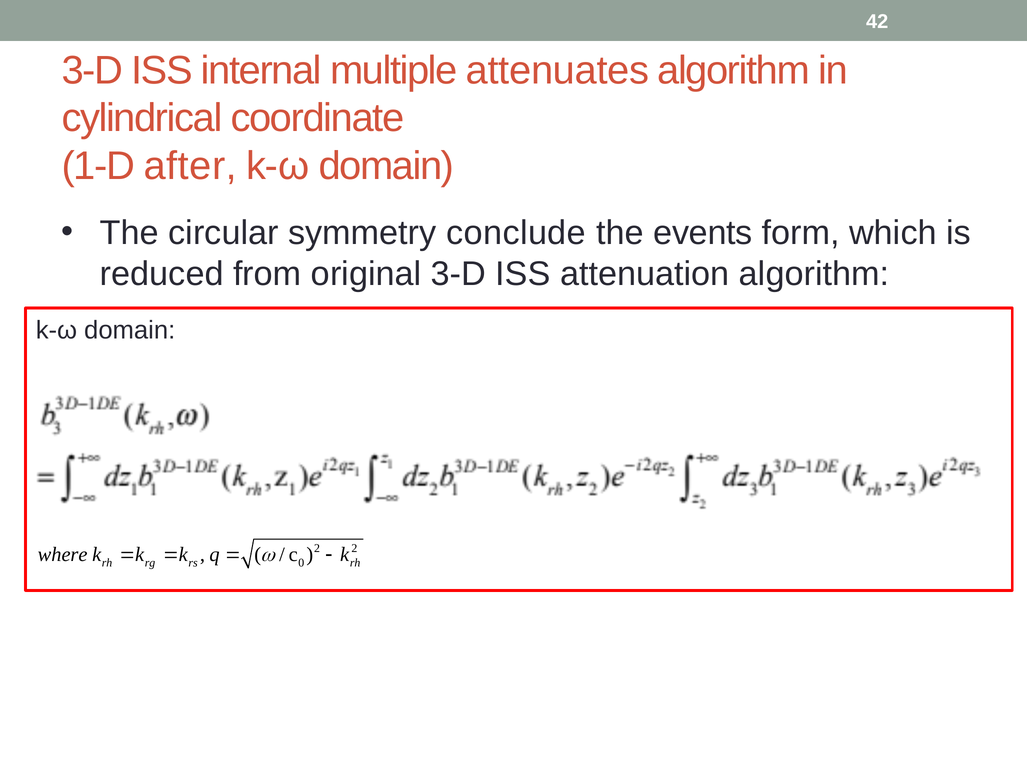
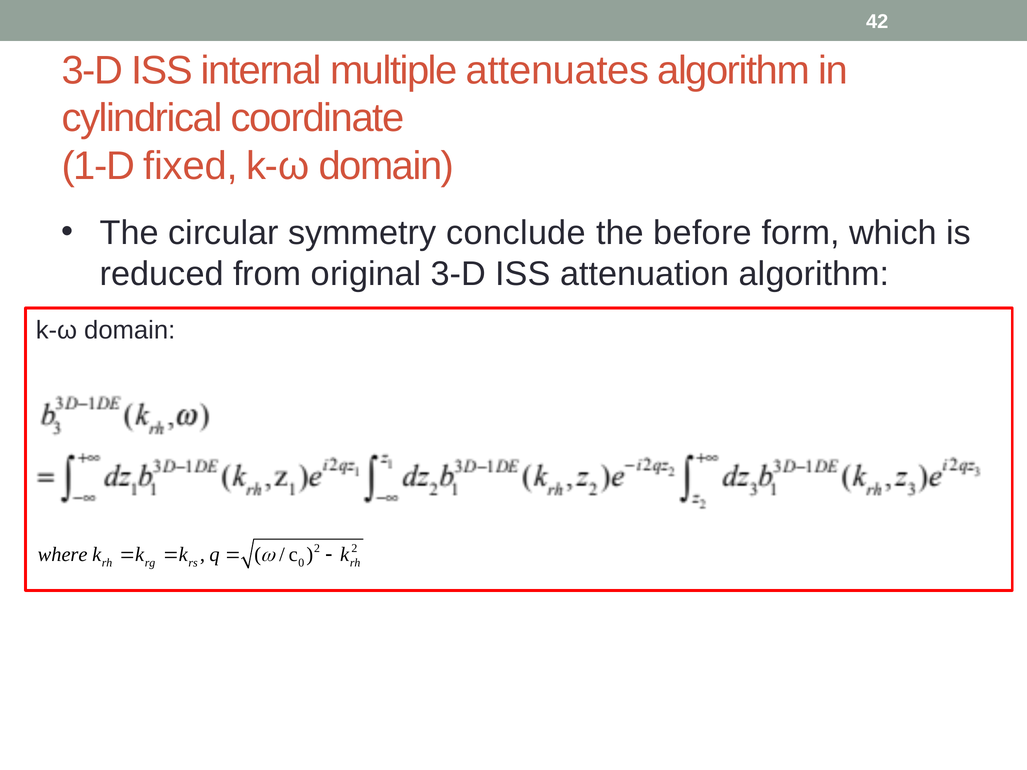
after: after -> fixed
events: events -> before
